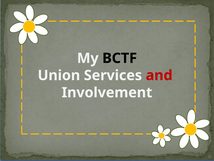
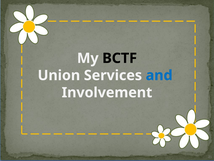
and colour: red -> blue
